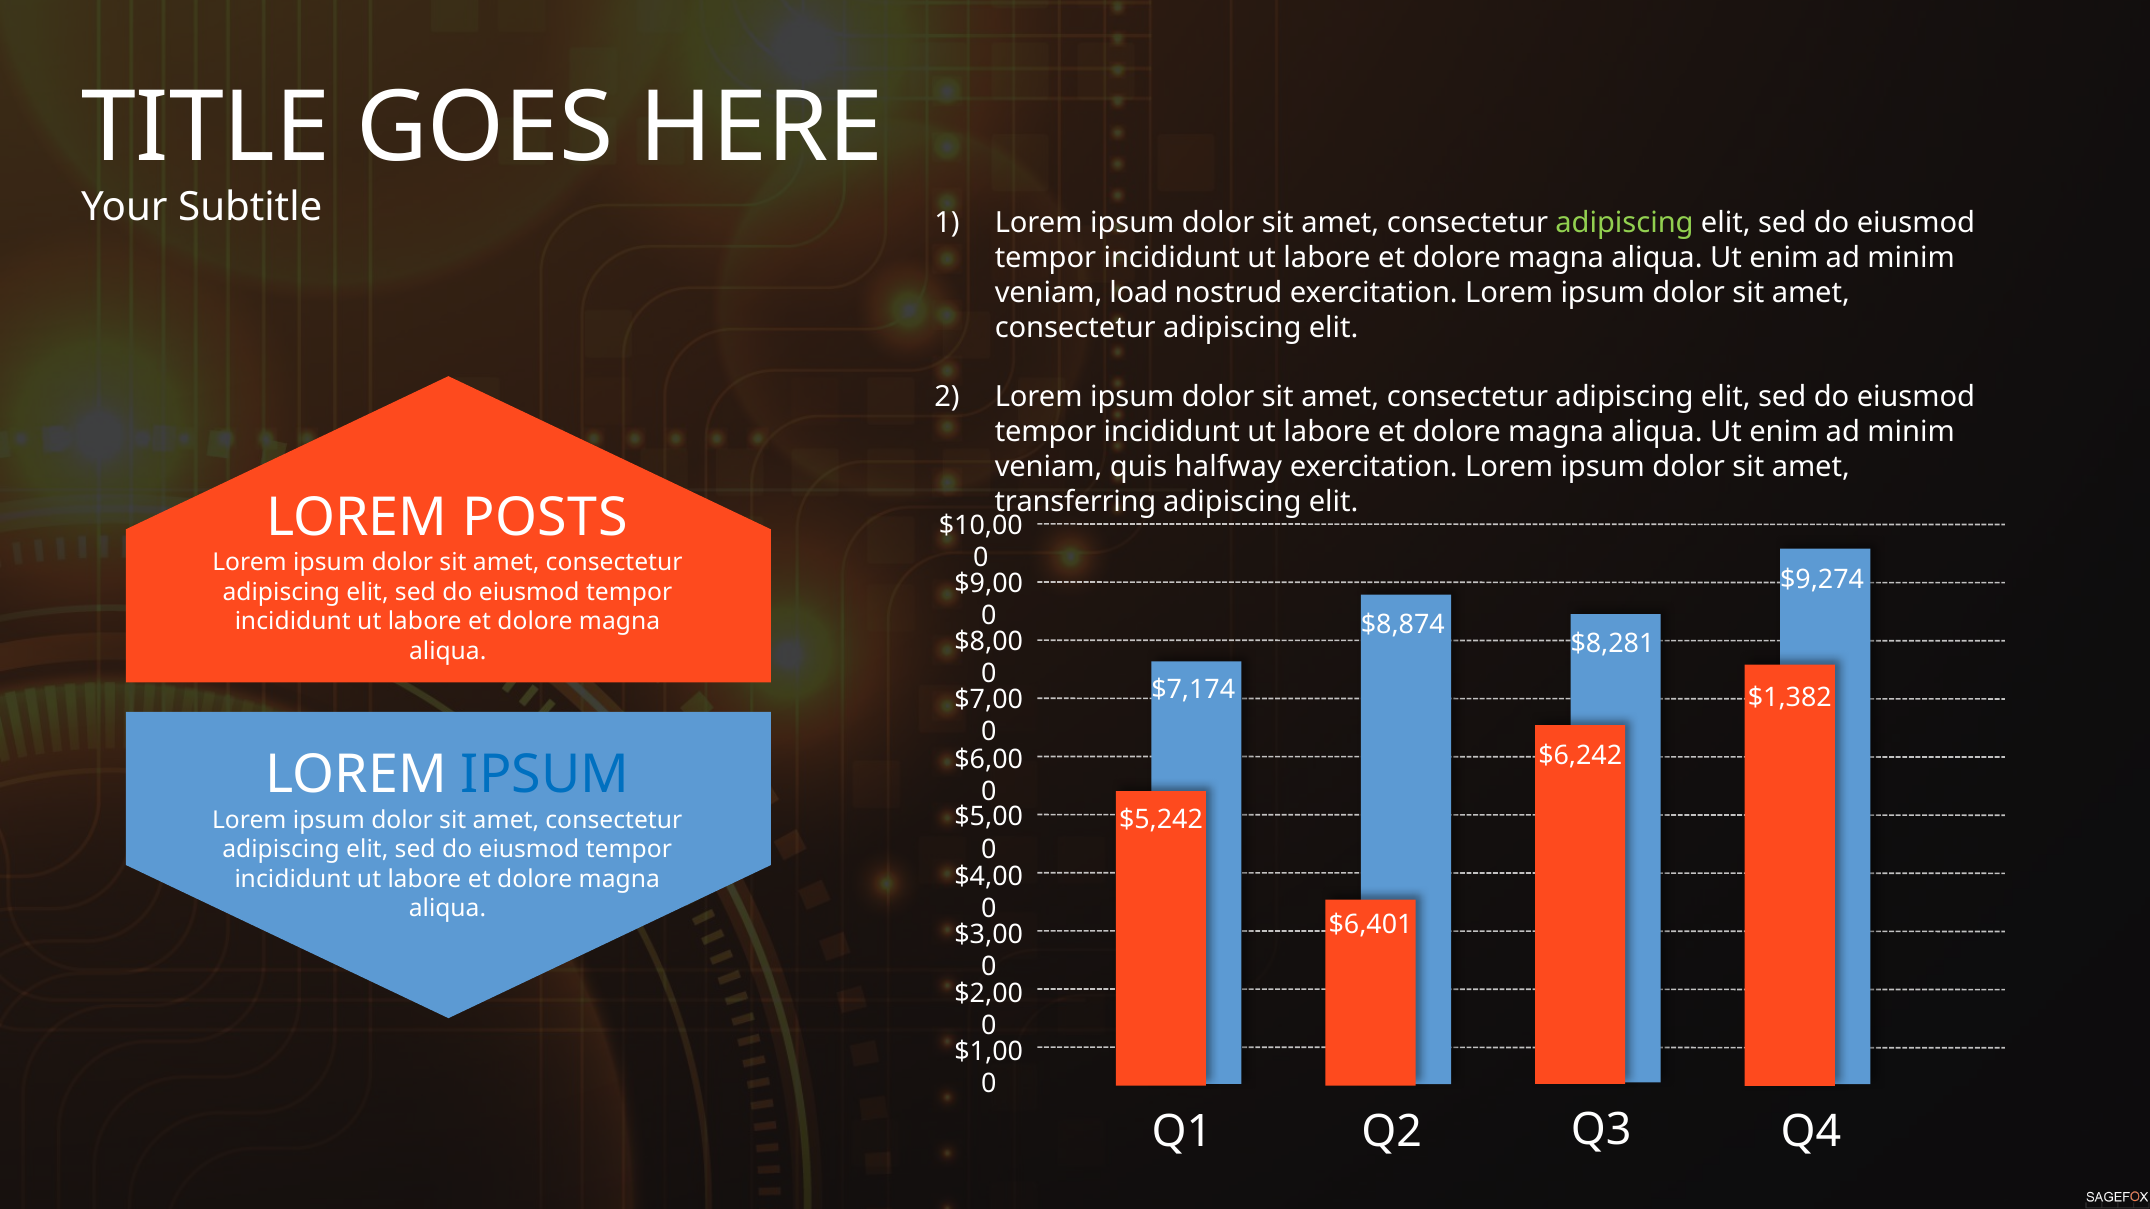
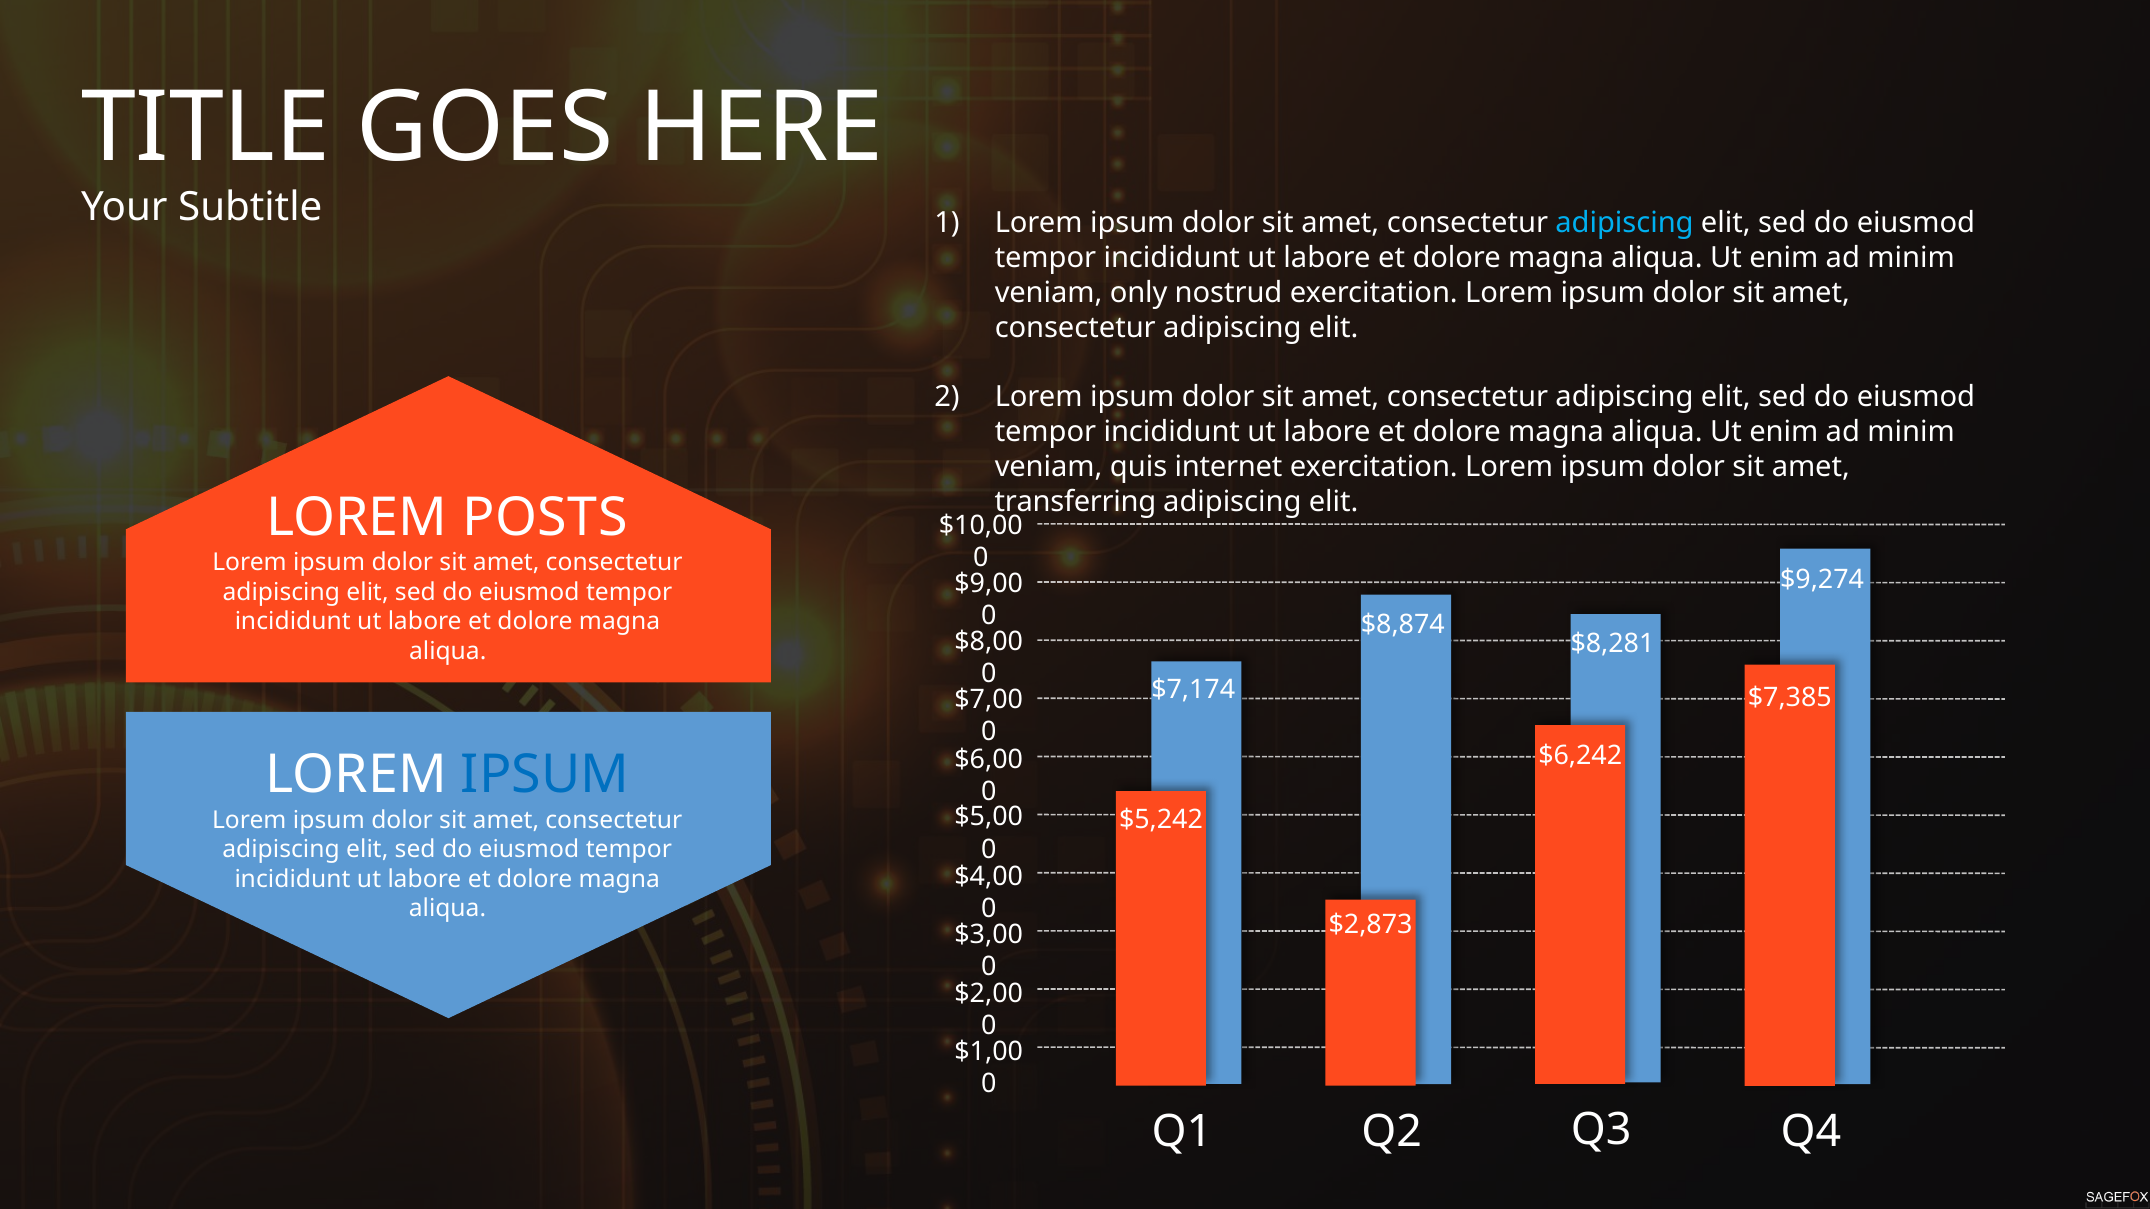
adipiscing at (1625, 223) colour: light green -> light blue
load: load -> only
halfway: halfway -> internet
$1,382: $1,382 -> $7,385
$6,401: $6,401 -> $2,873
